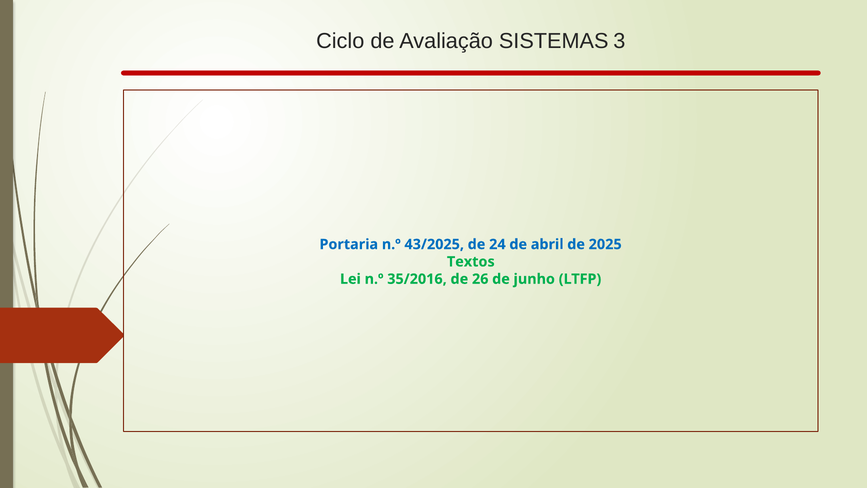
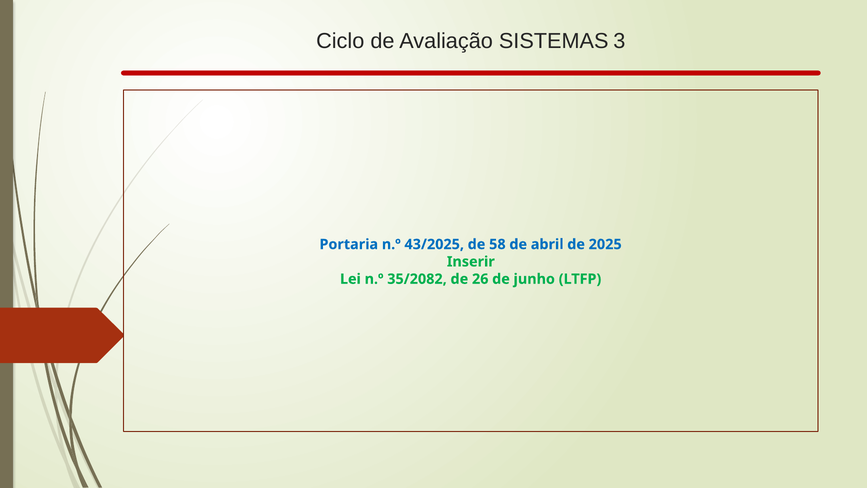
24: 24 -> 58
Textos: Textos -> Inserir
35/2016: 35/2016 -> 35/2082
